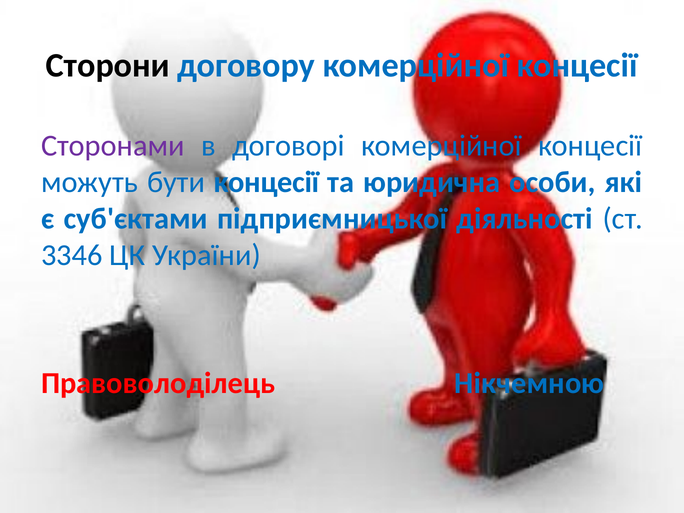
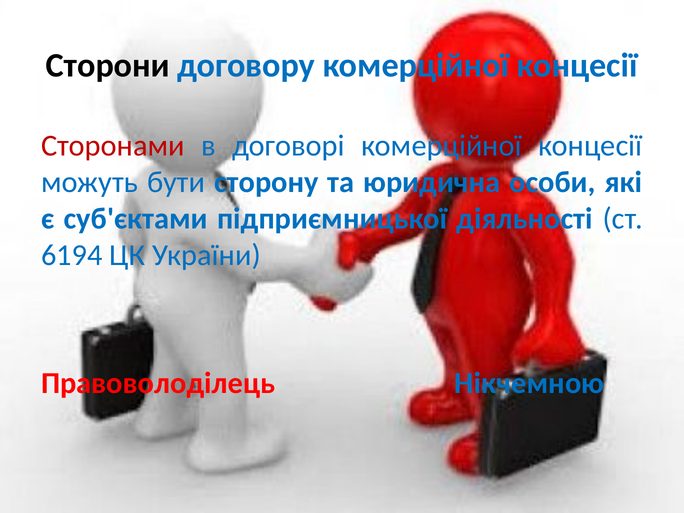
Сторонами colour: purple -> red
бути концесії: концесії -> сторону
3346: 3346 -> 6194
